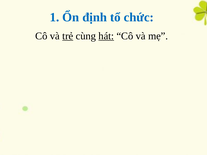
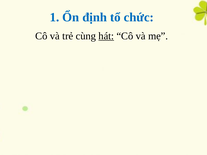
trẻ underline: present -> none
